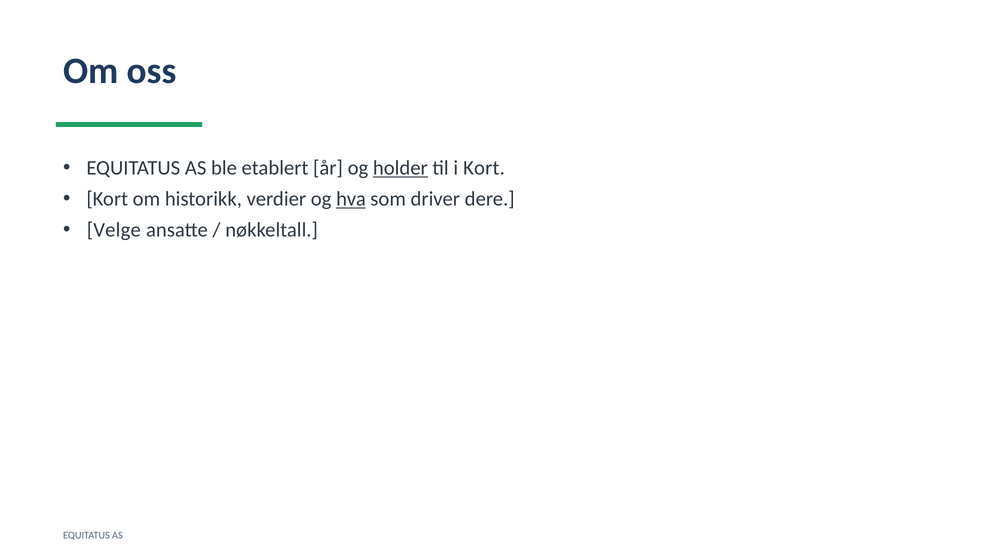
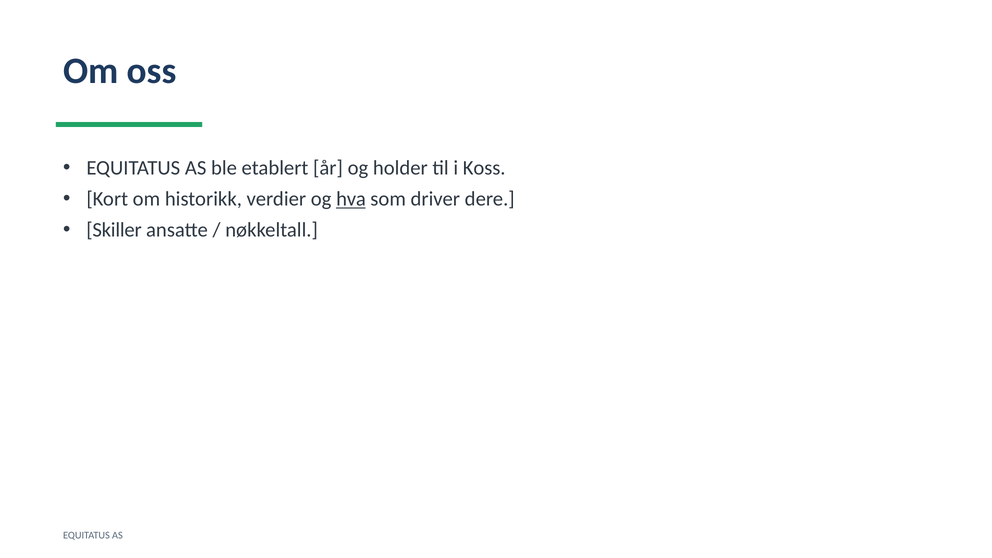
holder underline: present -> none
i Kort: Kort -> Koss
Velge: Velge -> Skiller
